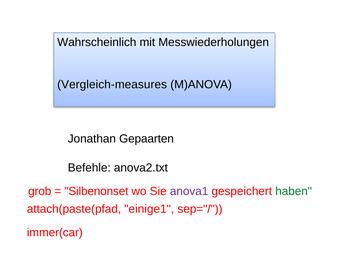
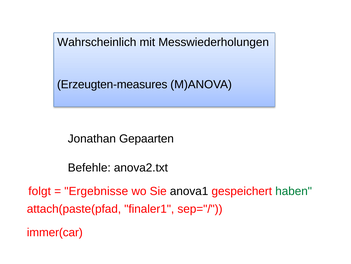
Vergleich-measures: Vergleich-measures -> Erzeugten-measures
grob: grob -> folgt
Silbenonset: Silbenonset -> Ergebnisse
anova1 colour: purple -> black
einige1: einige1 -> finaler1
